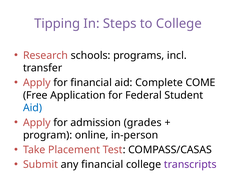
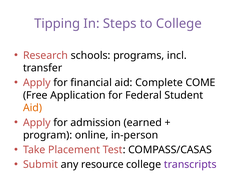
Aid at (33, 108) colour: blue -> orange
grades: grades -> earned
any financial: financial -> resource
